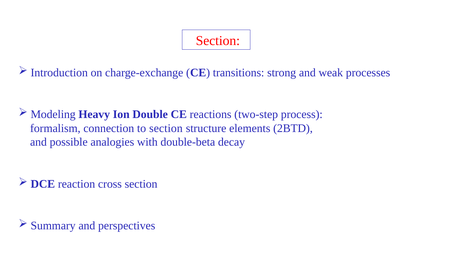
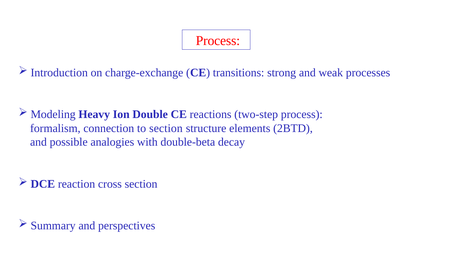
Section at (218, 41): Section -> Process
